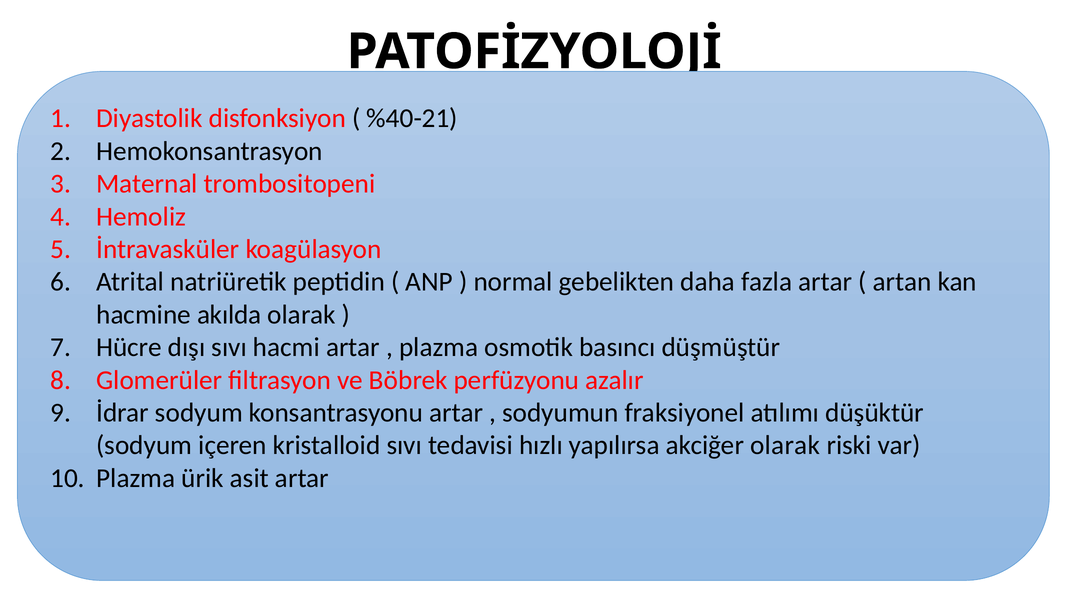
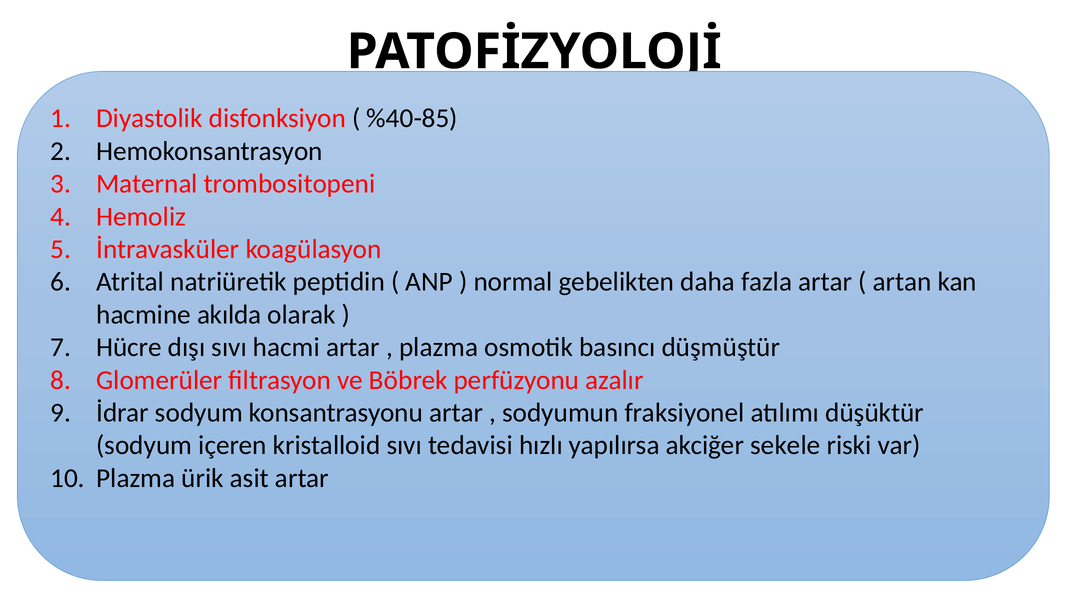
%40-21: %40-21 -> %40-85
akciğer olarak: olarak -> sekele
